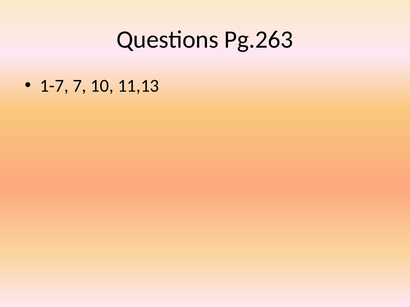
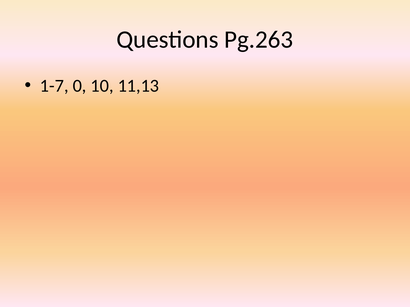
7: 7 -> 0
